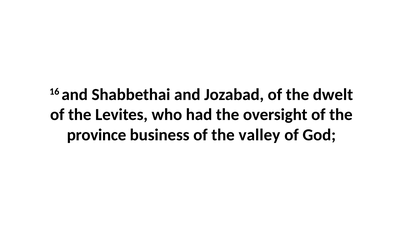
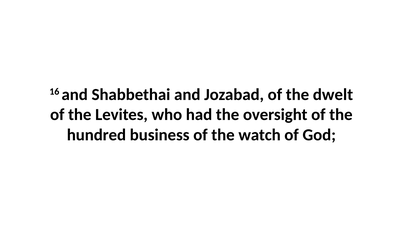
province: province -> hundred
valley: valley -> watch
